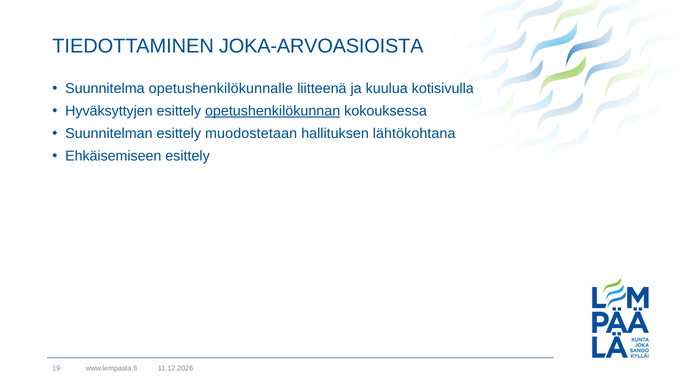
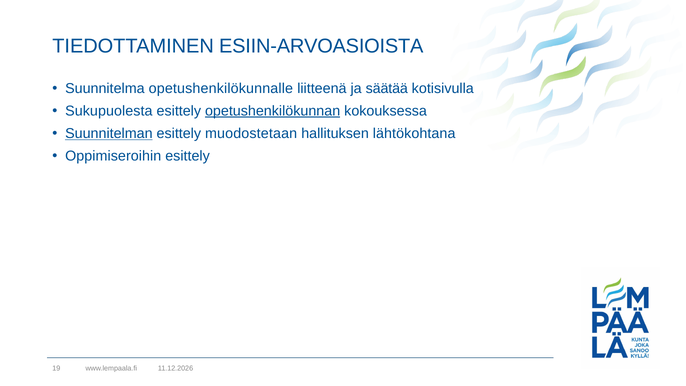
JOKA-ARVOASIOISTA: JOKA-ARVOASIOISTA -> ESIIN-ARVOASIOISTA
kuulua: kuulua -> säätää
Hyväksyttyjen: Hyväksyttyjen -> Sukupuolesta
Suunnitelman underline: none -> present
Ehkäisemiseen: Ehkäisemiseen -> Oppimiseroihin
